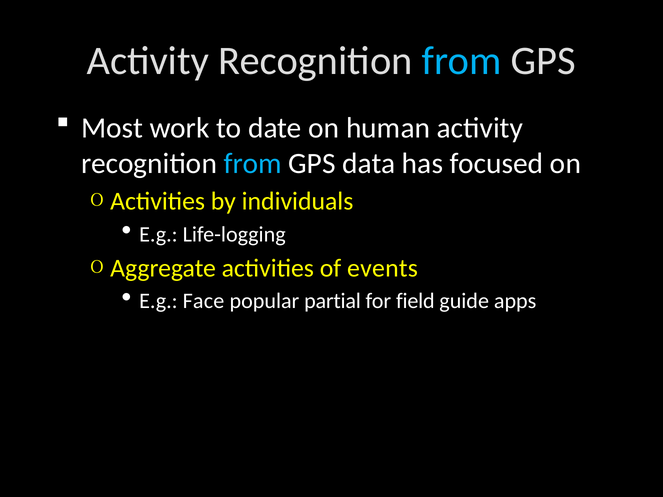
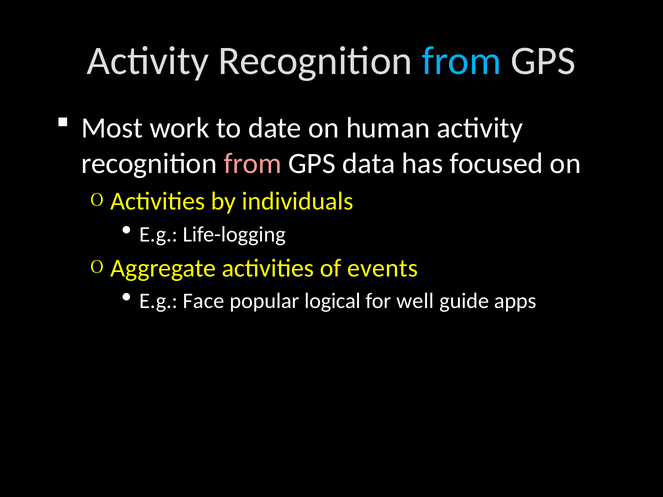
from at (253, 163) colour: light blue -> pink
partial: partial -> logical
field: field -> well
